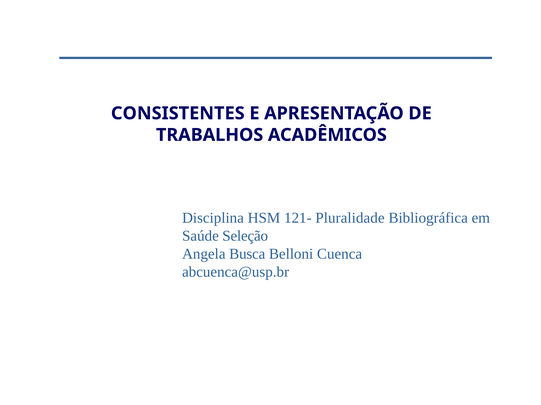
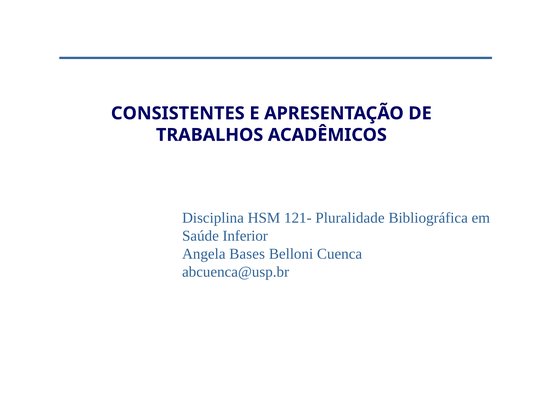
Seleção: Seleção -> Inferior
Busca: Busca -> Bases
